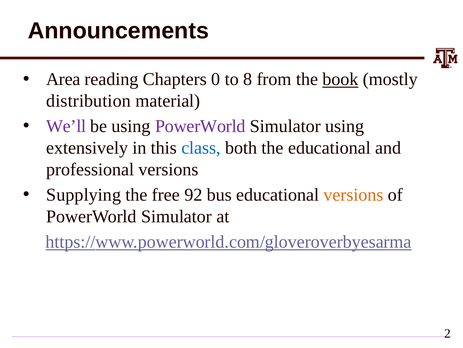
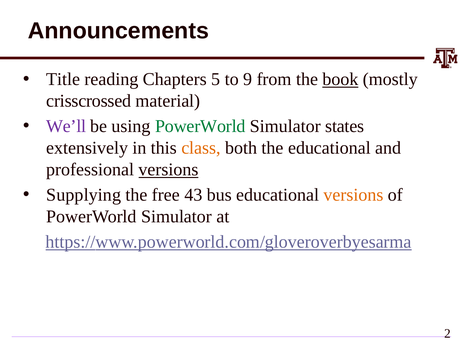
Area: Area -> Title
0: 0 -> 5
8: 8 -> 9
distribution: distribution -> crisscrossed
PowerWorld at (200, 126) colour: purple -> green
Simulator using: using -> states
class colour: blue -> orange
versions at (168, 169) underline: none -> present
92: 92 -> 43
